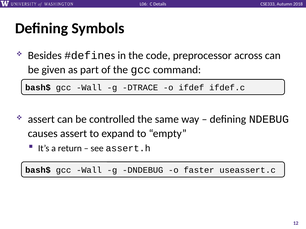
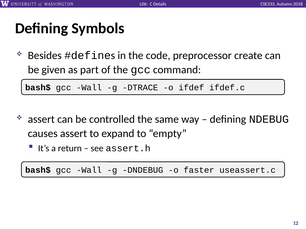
across: across -> create
